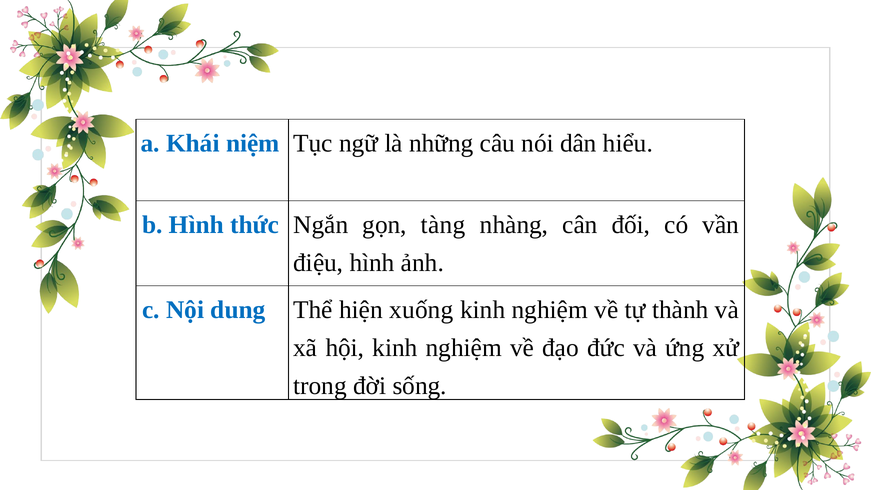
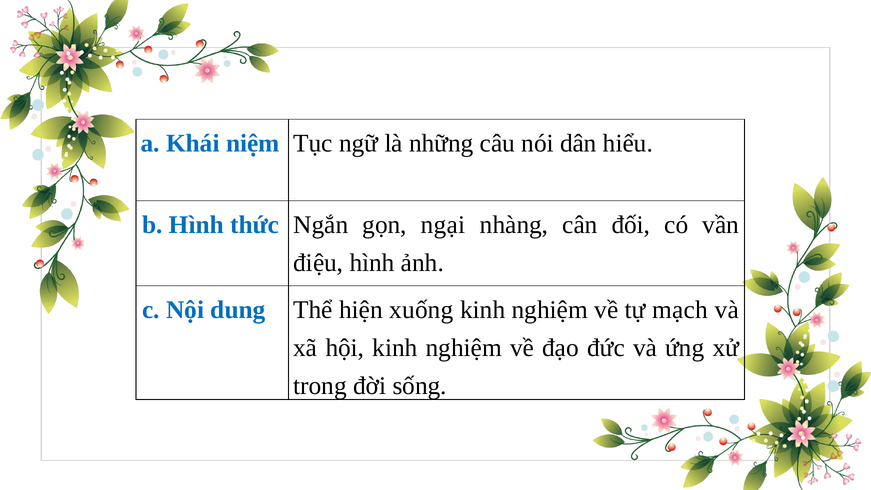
tàng: tàng -> ngại
thành: thành -> mạch
